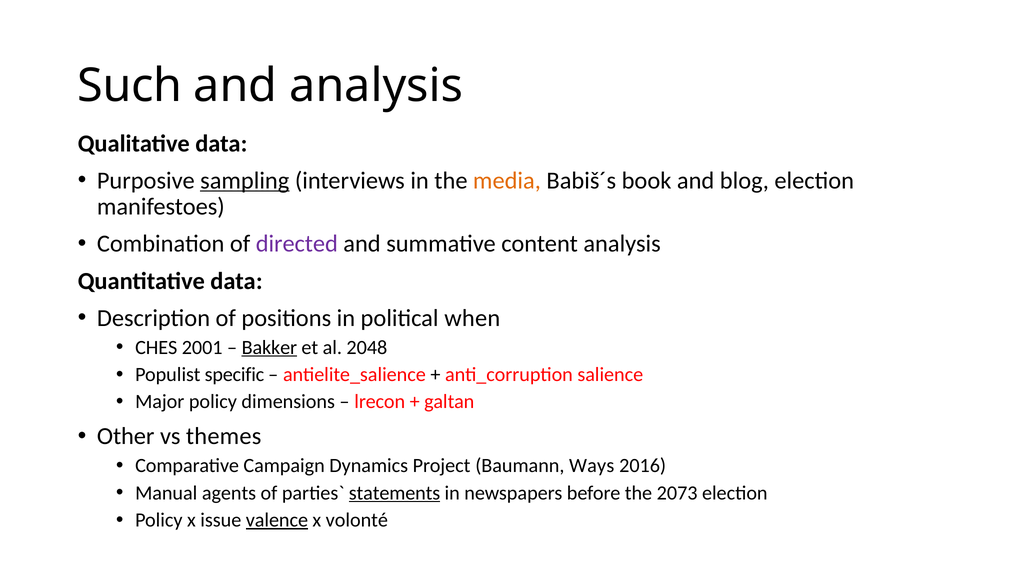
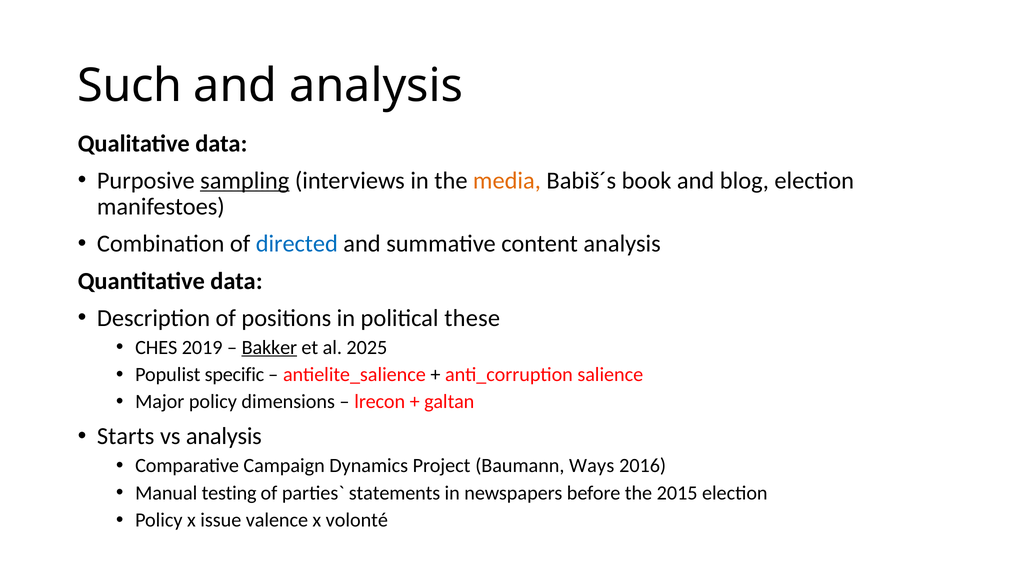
directed colour: purple -> blue
when: when -> these
2001: 2001 -> 2019
2048: 2048 -> 2025
Other: Other -> Starts
vs themes: themes -> analysis
agents: agents -> testing
statements underline: present -> none
2073: 2073 -> 2015
valence underline: present -> none
